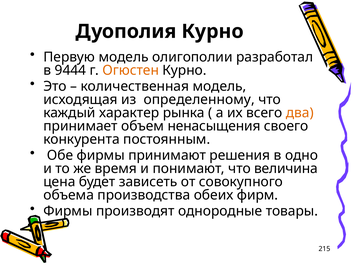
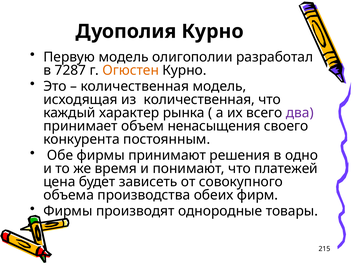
9444: 9444 -> 7287
из определенному: определенному -> количественная
два colour: orange -> purple
величина: величина -> платежей
